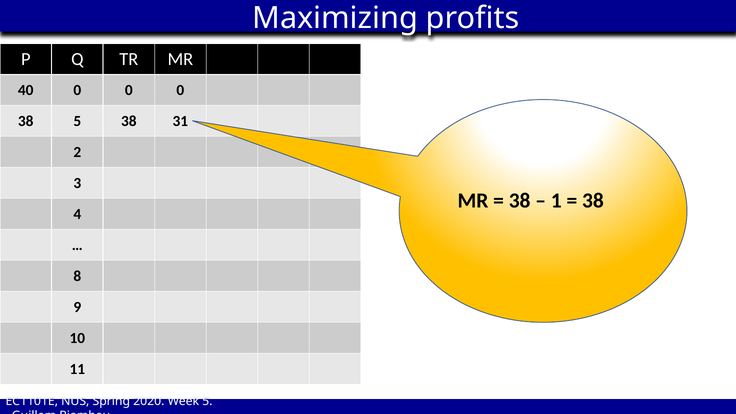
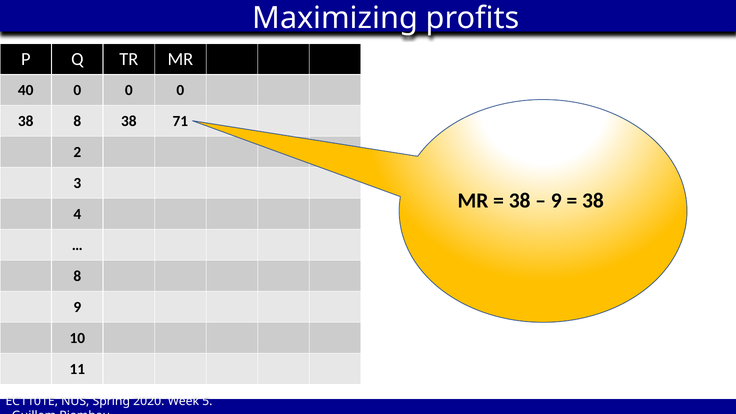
38 5: 5 -> 8
31: 31 -> 71
1 at (556, 201): 1 -> 9
